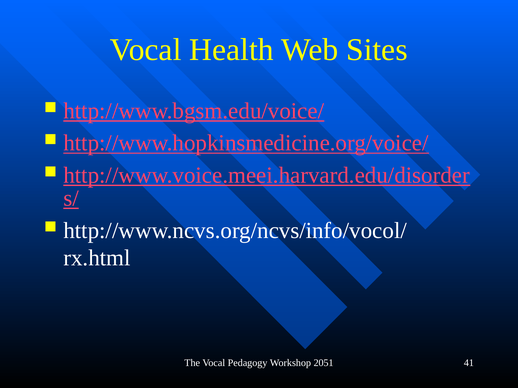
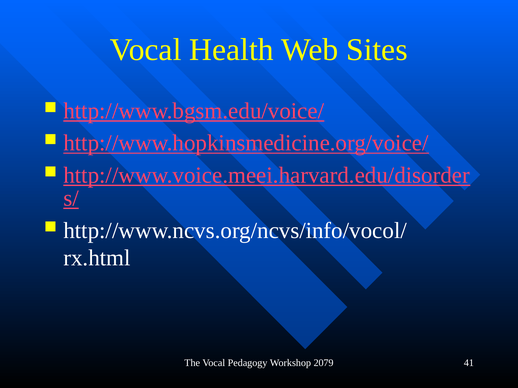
2051: 2051 -> 2079
